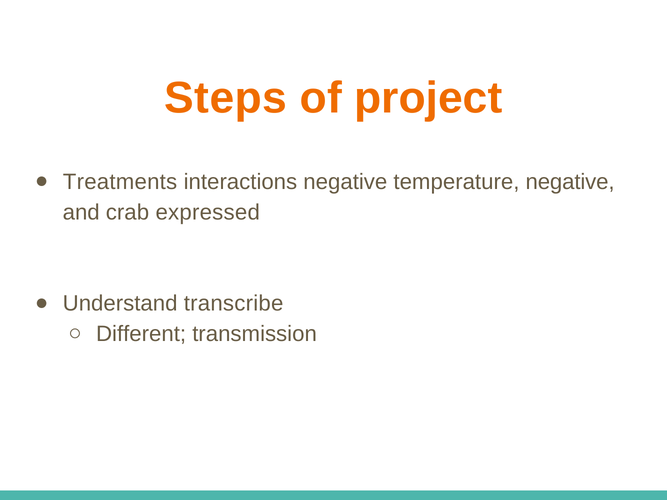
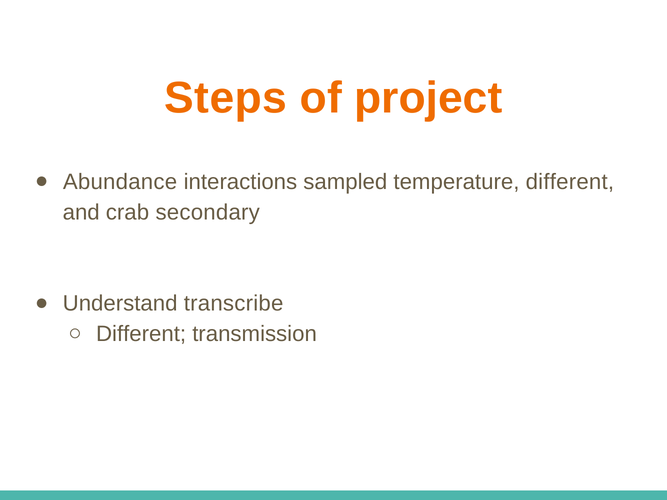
Treatments: Treatments -> Abundance
interactions negative: negative -> sampled
temperature negative: negative -> different
expressed: expressed -> secondary
